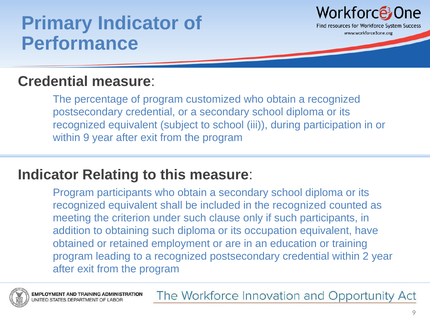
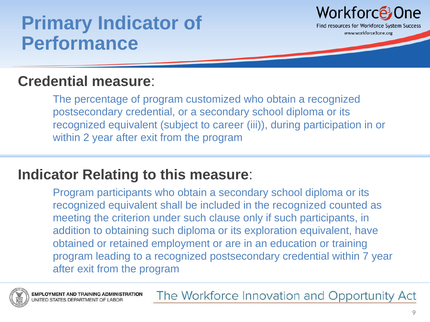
to school: school -> career
within 9: 9 -> 2
occupation: occupation -> exploration
2: 2 -> 7
